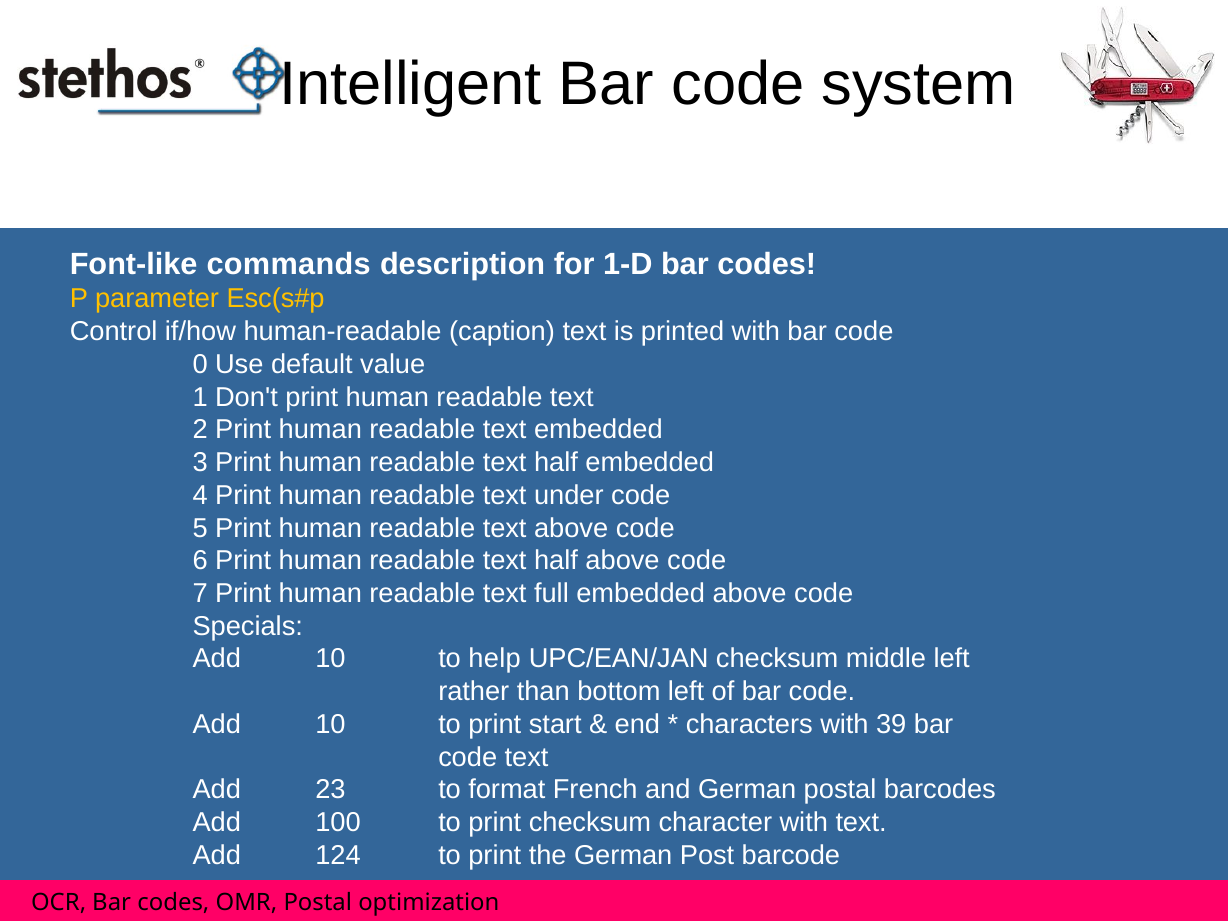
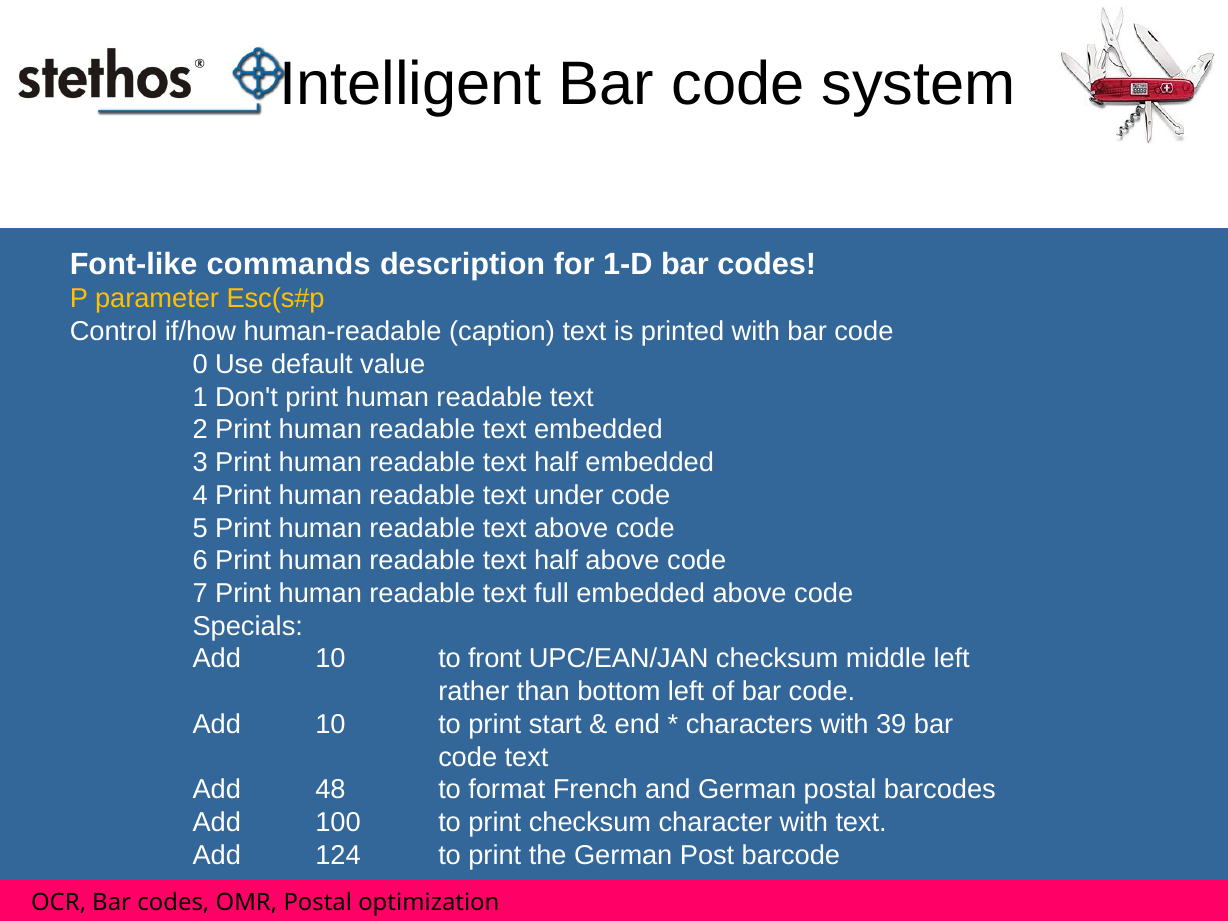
help: help -> front
23: 23 -> 48
